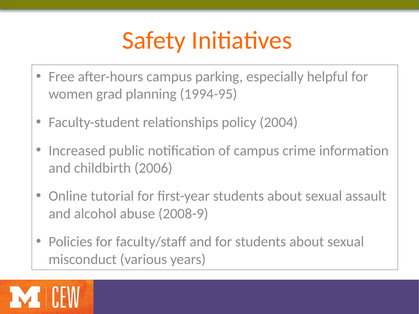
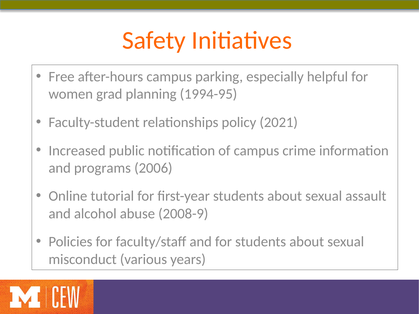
2004: 2004 -> 2021
childbirth: childbirth -> programs
